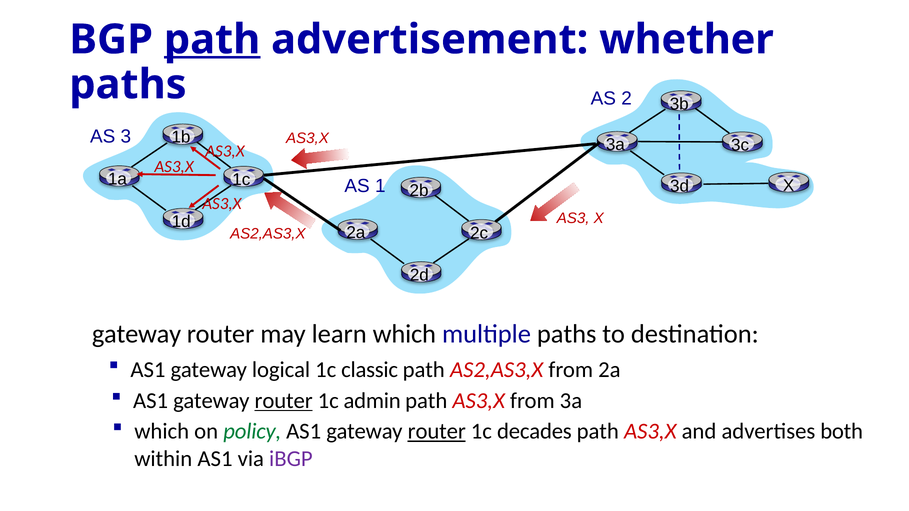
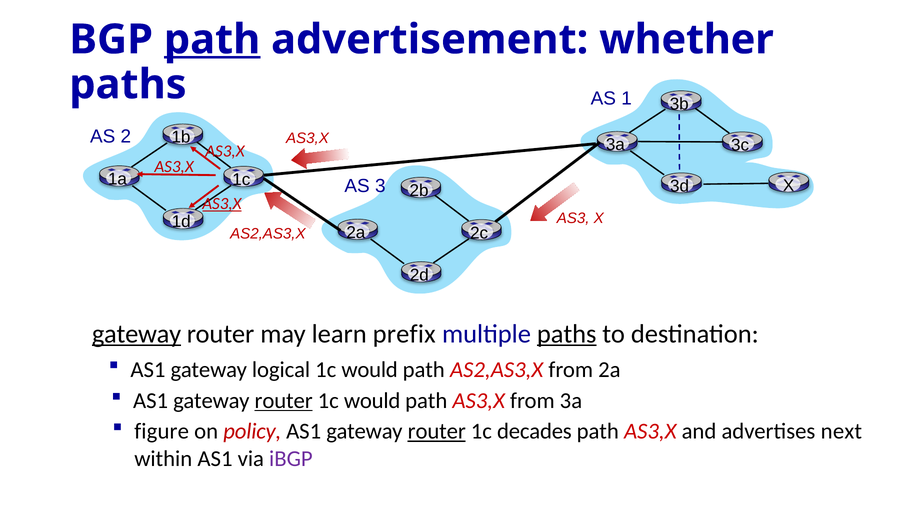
2: 2 -> 1
3: 3 -> 2
1: 1 -> 3
AS3,X at (222, 204) underline: none -> present
gateway at (137, 334) underline: none -> present
learn which: which -> prefix
paths at (567, 334) underline: none -> present
classic at (370, 370): classic -> would
admin at (372, 401): admin -> would
which at (162, 432): which -> figure
policy colour: green -> red
both: both -> next
